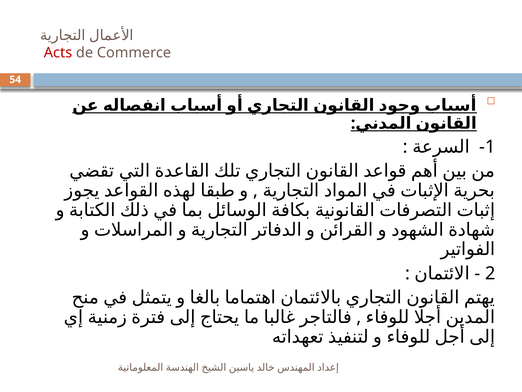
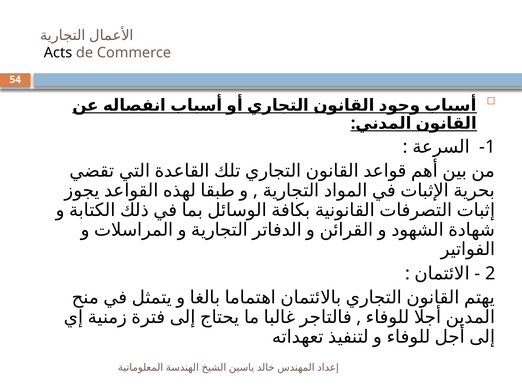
Acts colour: red -> black
